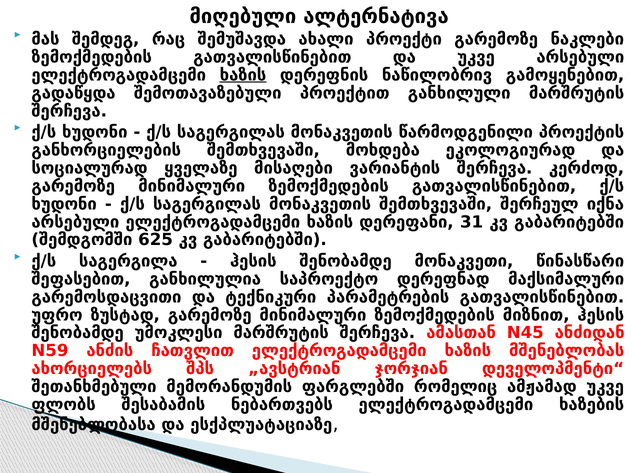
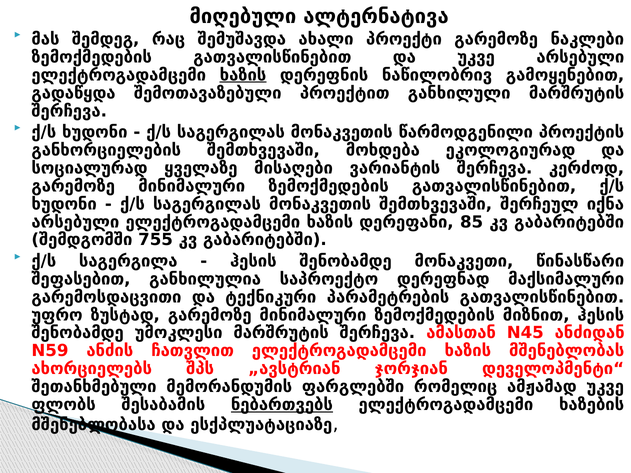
31: 31 -> 85
625: 625 -> 755
ნებართვებს underline: none -> present
